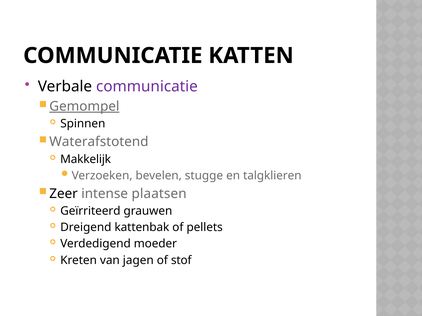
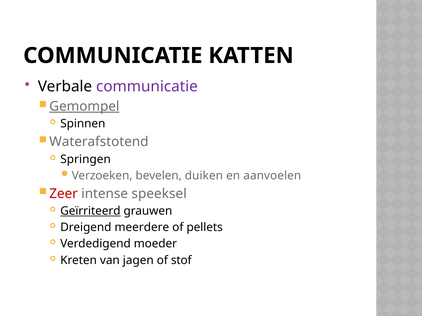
Makkelijk: Makkelijk -> Springen
stugge: stugge -> duiken
talgklieren: talgklieren -> aanvoelen
Zeer colour: black -> red
plaatsen: plaatsen -> speeksel
Geïrriteerd underline: none -> present
kattenbak: kattenbak -> meerdere
